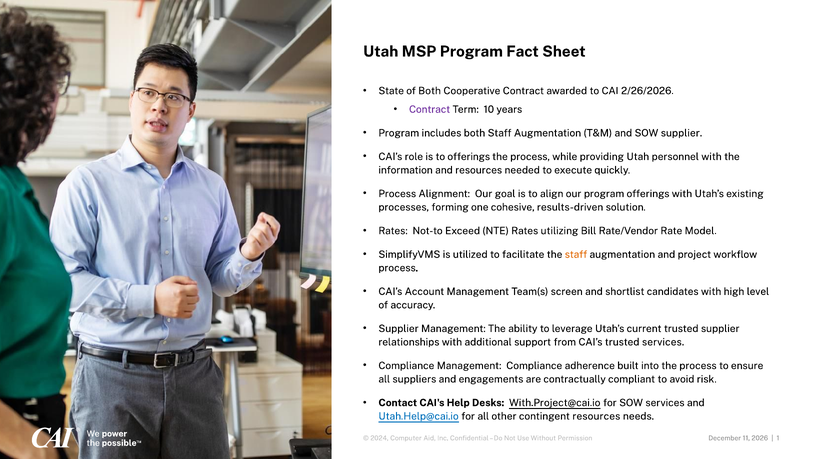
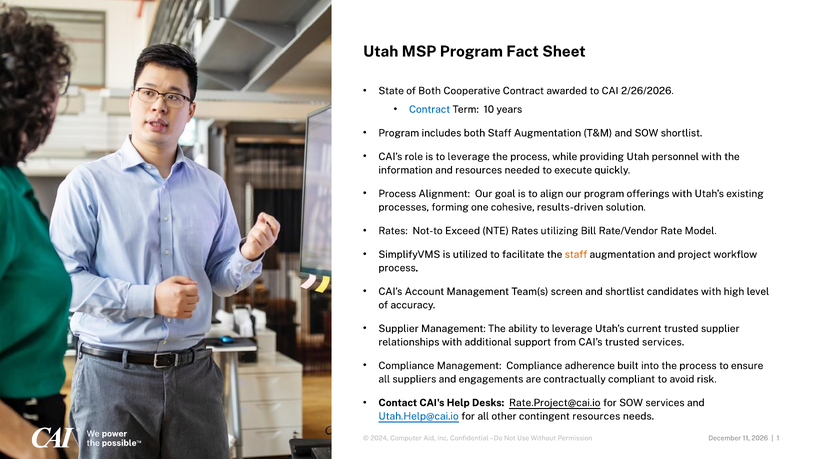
Contract at (430, 109) colour: purple -> blue
SOW supplier: supplier -> shortlist
is to offerings: offerings -> leverage
With.Project@cai.io: With.Project@cai.io -> Rate.Project@cai.io
